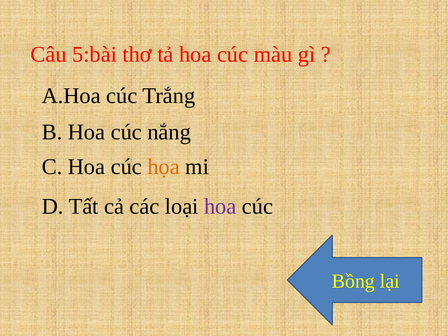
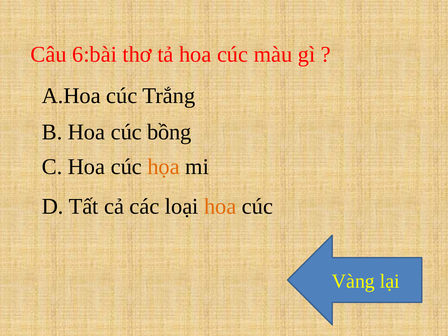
5:bài: 5:bài -> 6:bài
nắng: nắng -> bồng
hoa at (220, 207) colour: purple -> orange
Bồng: Bồng -> Vàng
